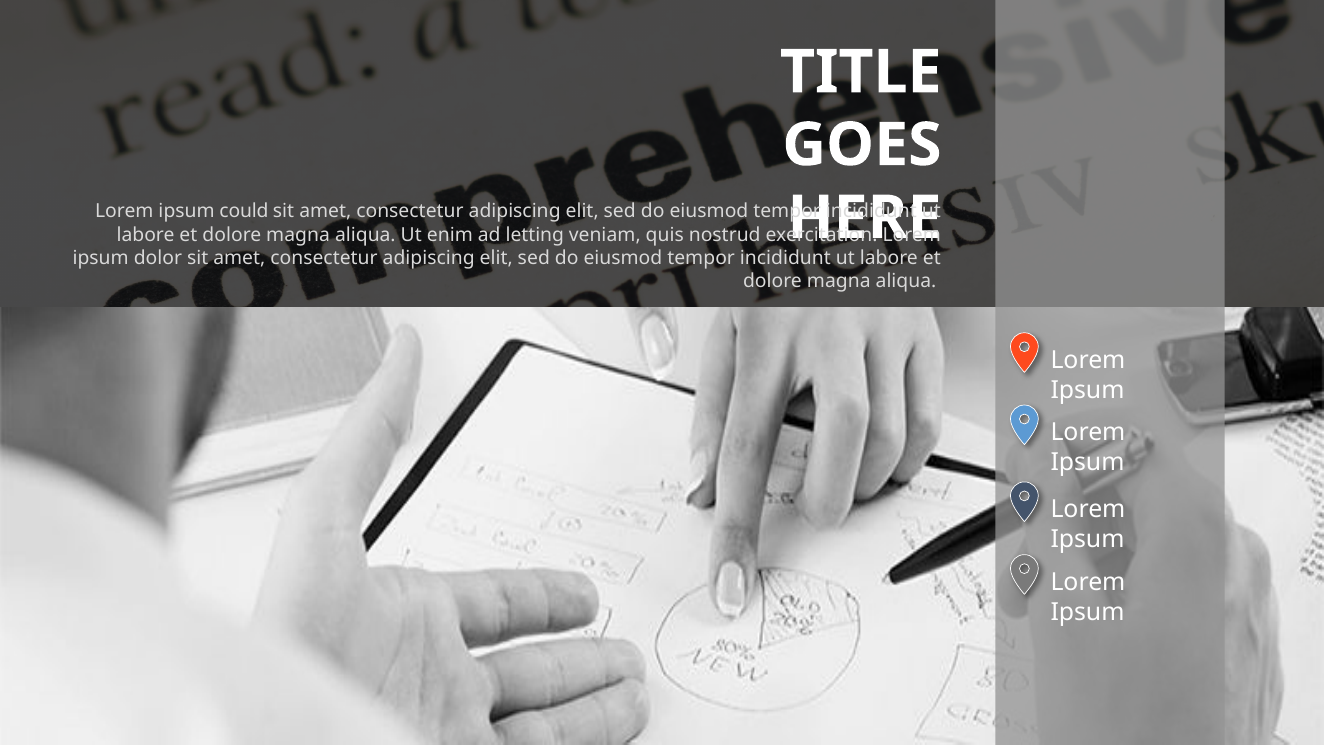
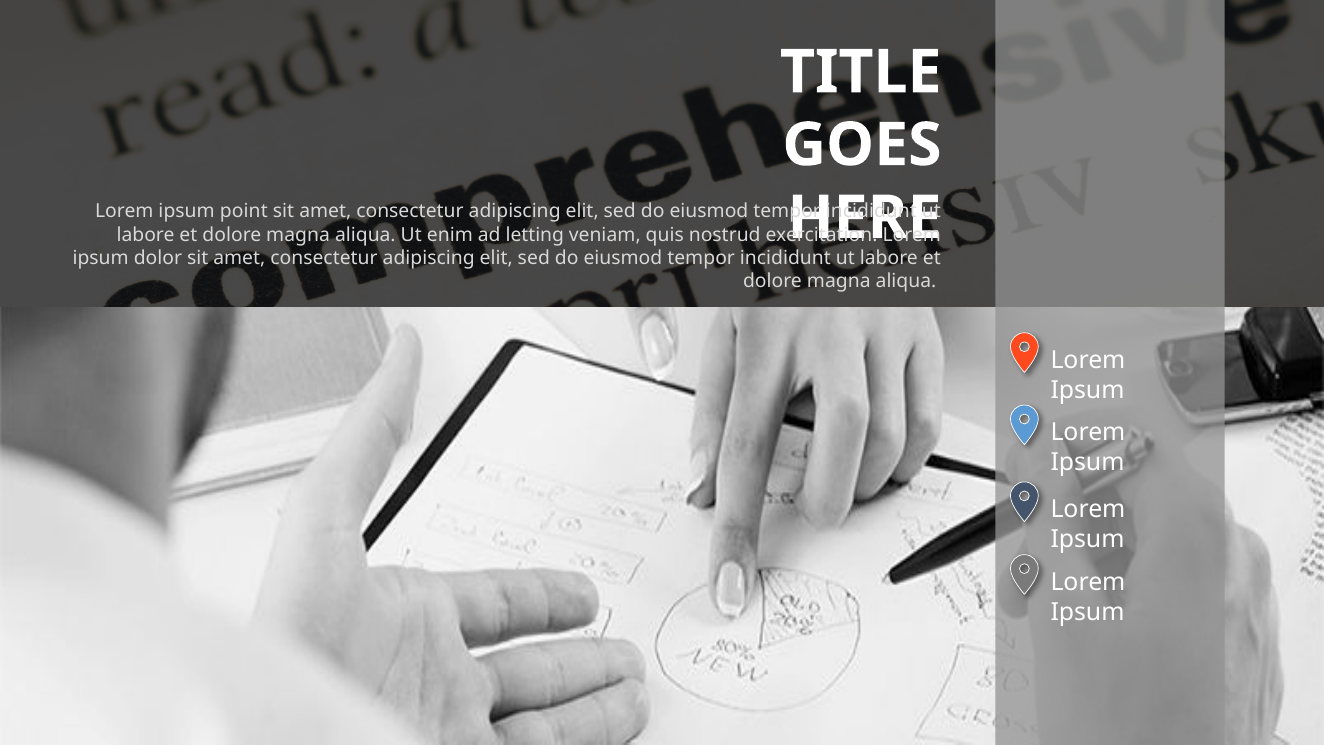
could: could -> point
